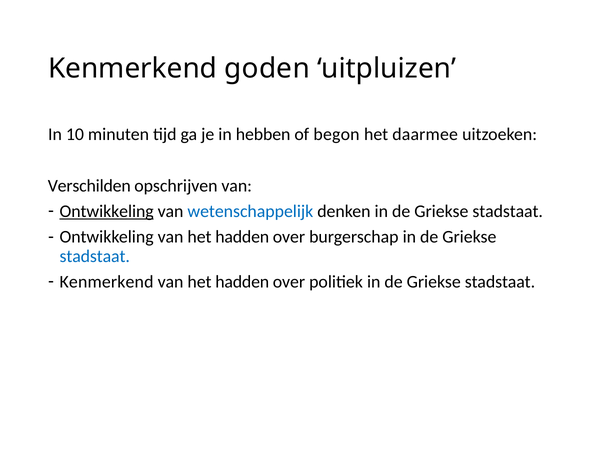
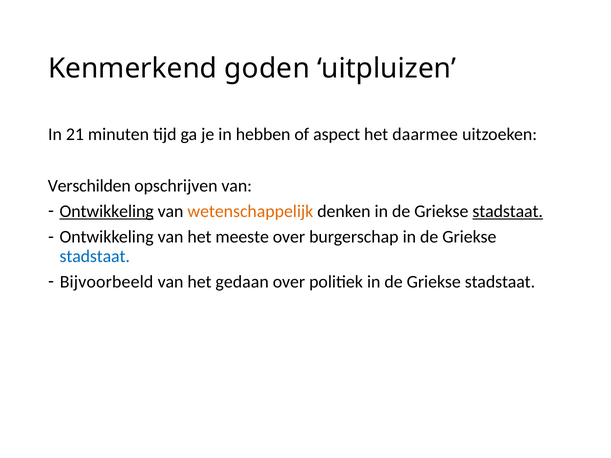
10: 10 -> 21
begon: begon -> aspect
wetenschappelijk colour: blue -> orange
stadstaat at (508, 211) underline: none -> present
Ontwikkeling van het hadden: hadden -> meeste
Kenmerkend at (107, 282): Kenmerkend -> Bijvoorbeeld
hadden at (242, 282): hadden -> gedaan
